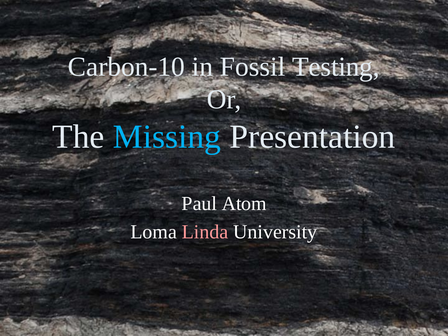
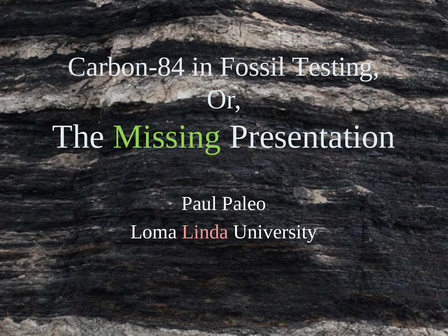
Carbon-10: Carbon-10 -> Carbon-84
Missing colour: light blue -> light green
Atom: Atom -> Paleo
